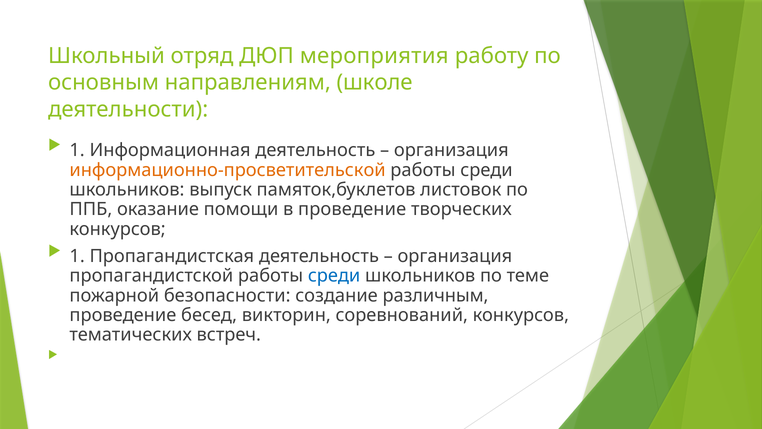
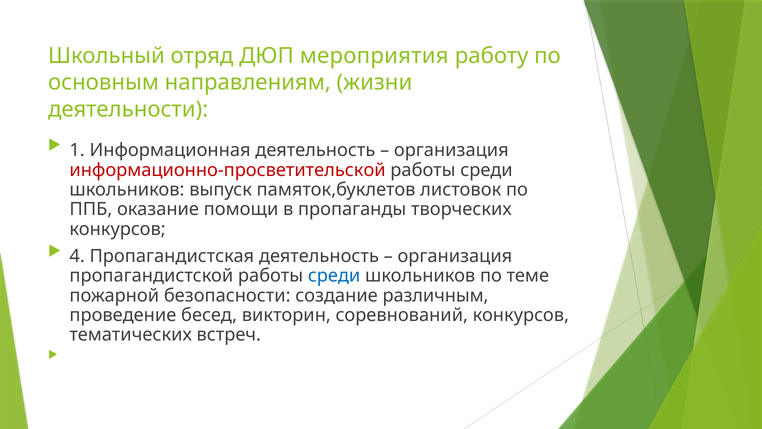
школе: школе -> жизни
информационно-просветительской colour: orange -> red
в проведение: проведение -> пропаганды
1 at (77, 256): 1 -> 4
